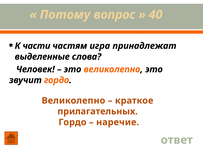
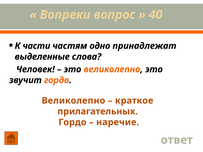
Потому: Потому -> Вопреки
игра: игра -> одно
